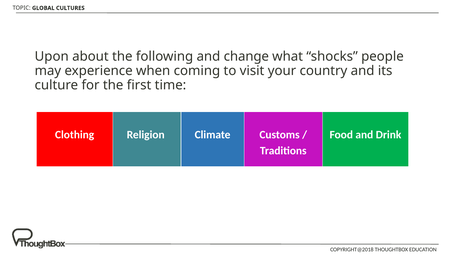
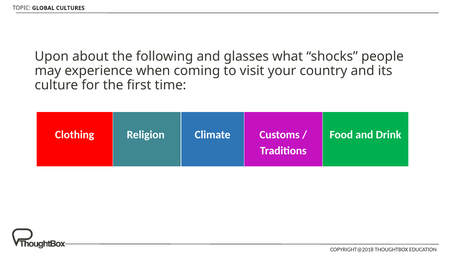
change: change -> glasses
